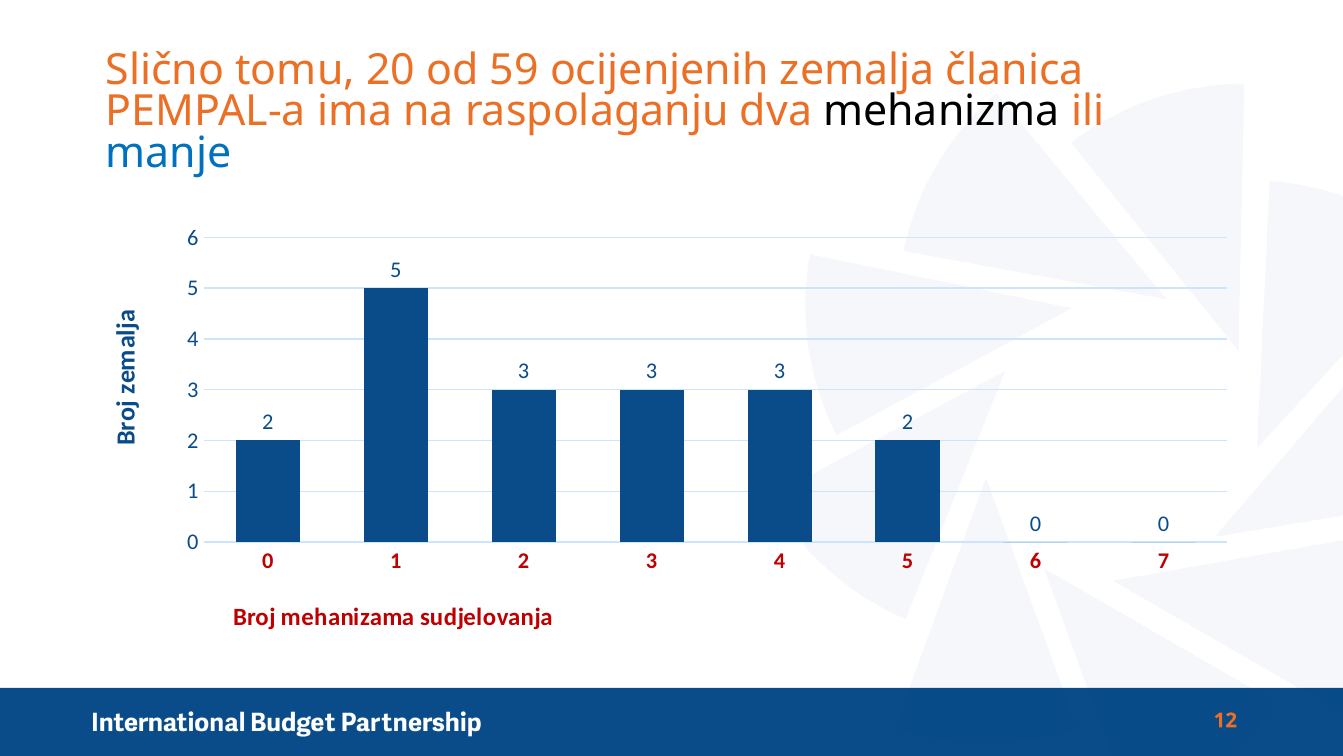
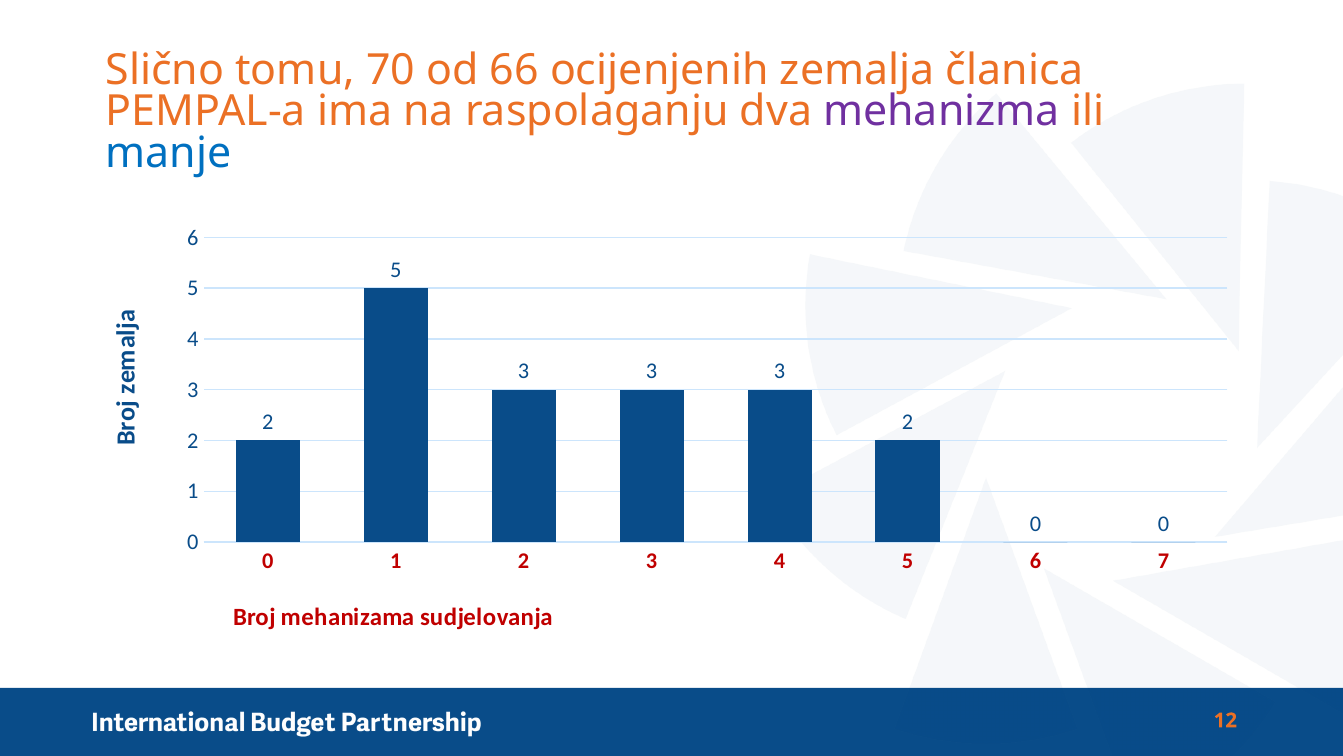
20: 20 -> 70
59: 59 -> 66
mehanizma colour: black -> purple
